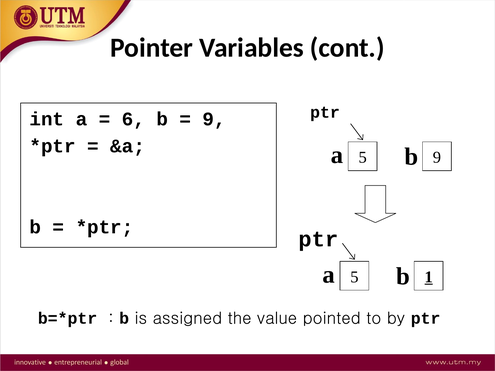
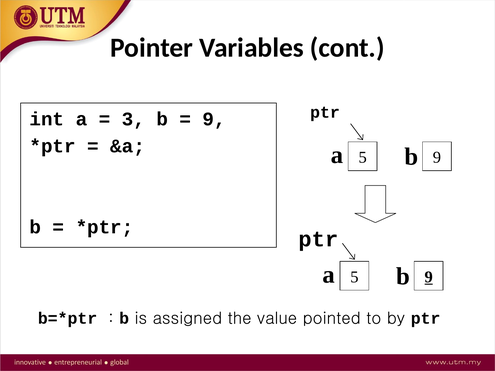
6: 6 -> 3
1 at (429, 277): 1 -> 9
